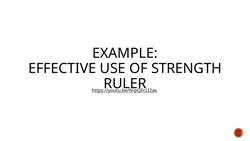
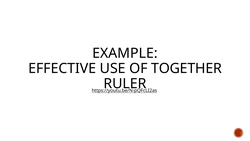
STRENGTH: STRENGTH -> TOGETHER
